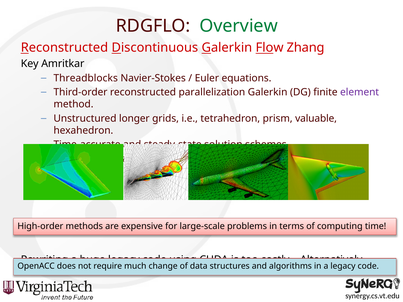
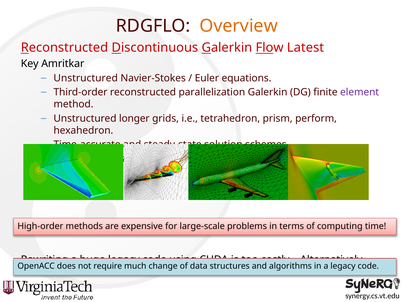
Overview colour: green -> orange
Zhang: Zhang -> Latest
Threadblocks at (86, 78): Threadblocks -> Unstructured
valuable: valuable -> perform
